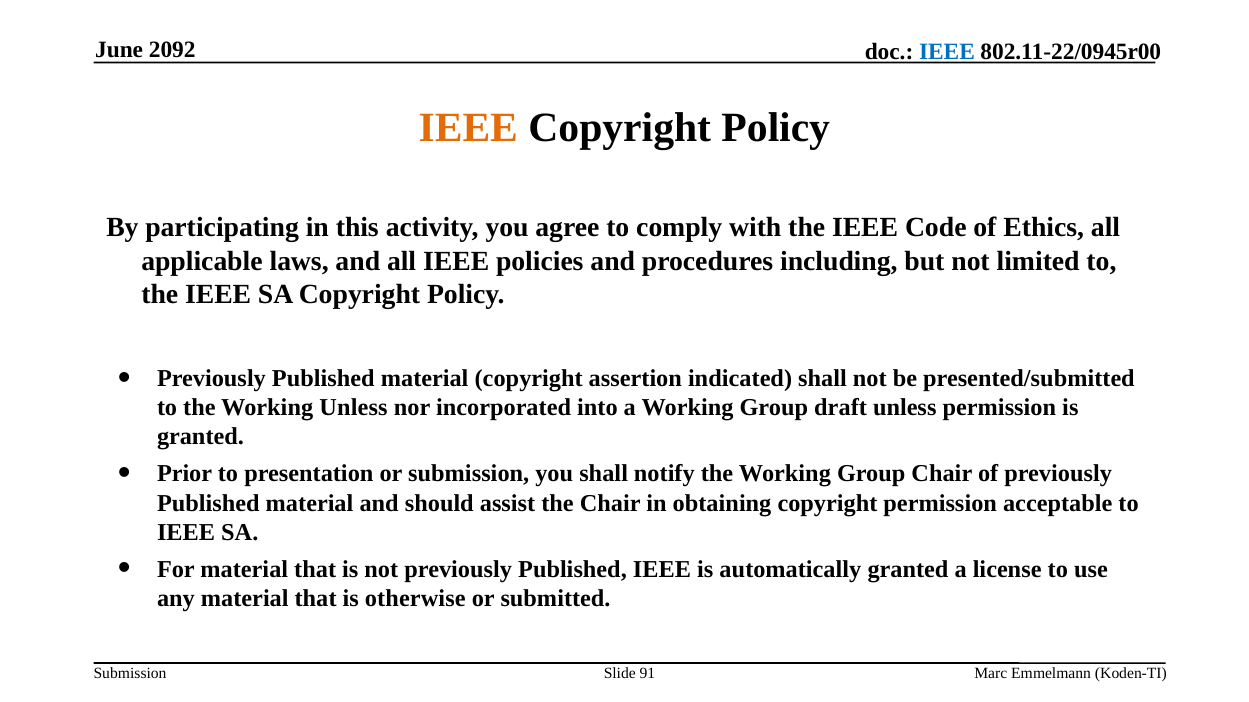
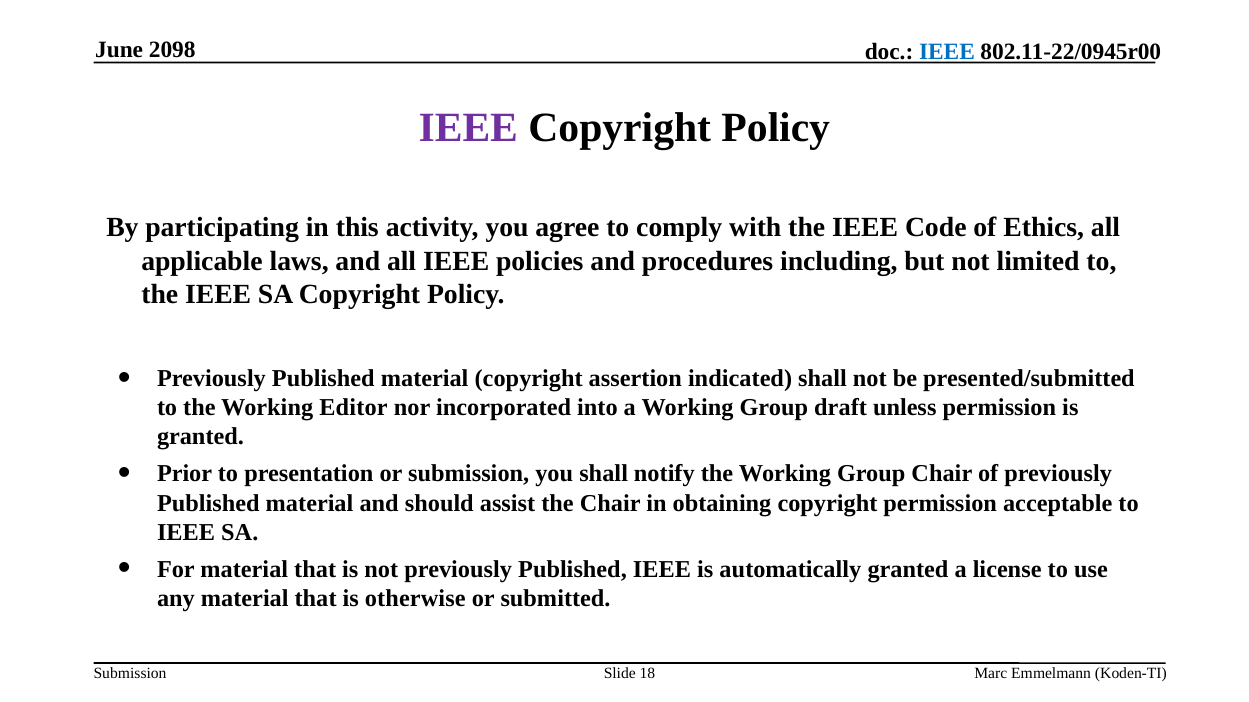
2092: 2092 -> 2098
IEEE at (468, 128) colour: orange -> purple
Working Unless: Unless -> Editor
91: 91 -> 18
